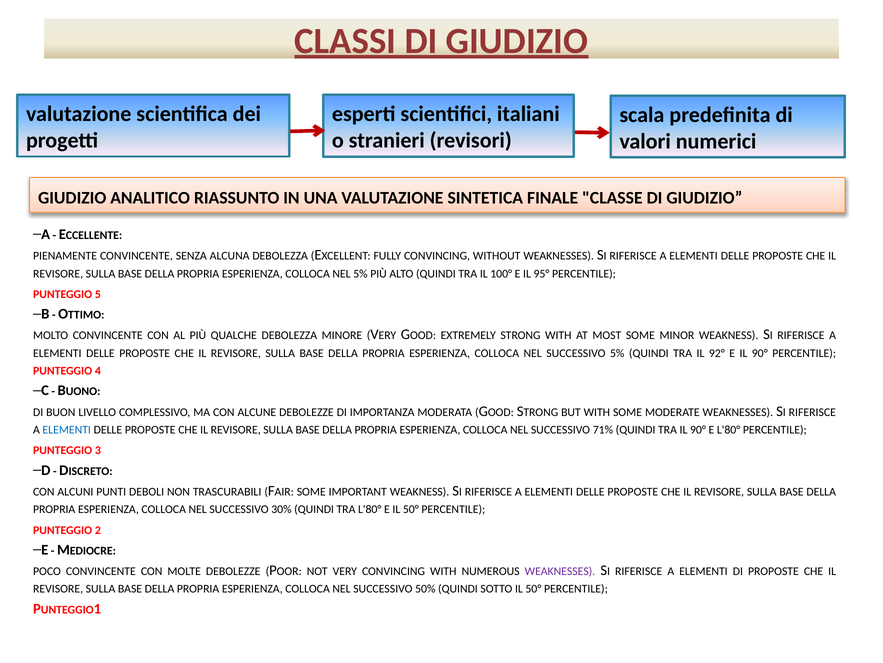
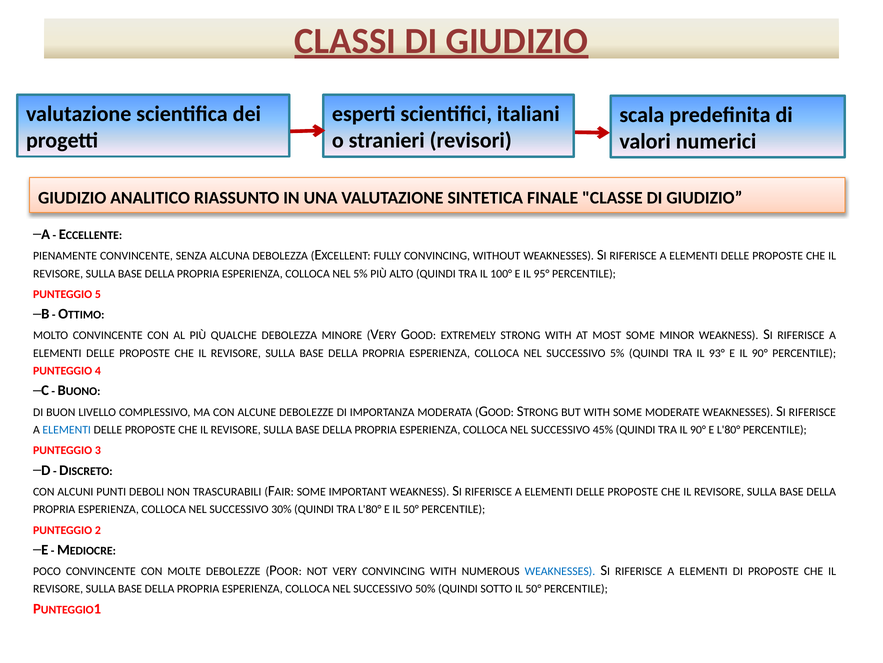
92°: 92° -> 93°
71%: 71% -> 45%
WEAKNESSES at (560, 571) colour: purple -> blue
